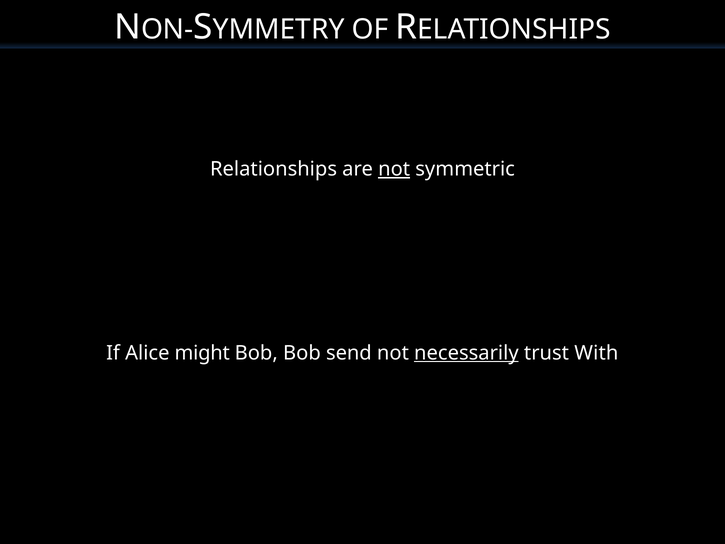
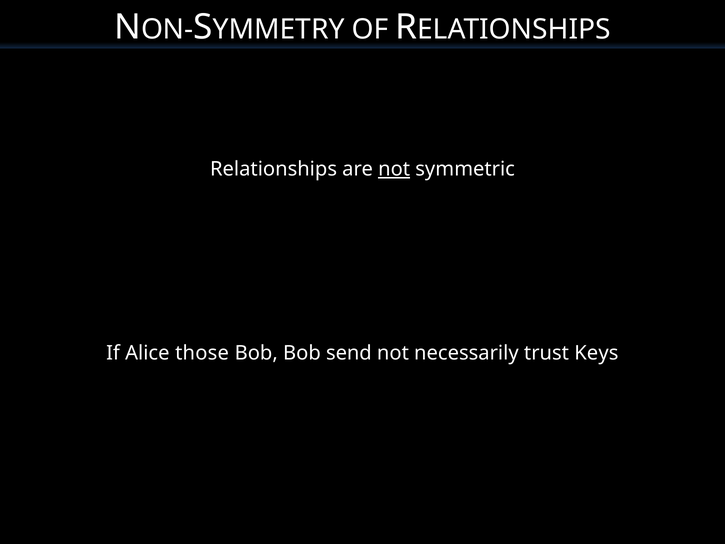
might: might -> those
necessarily underline: present -> none
With: With -> Keys
